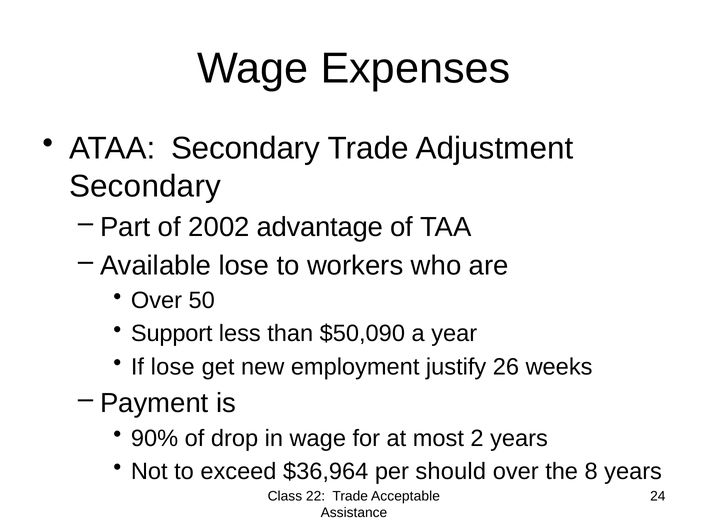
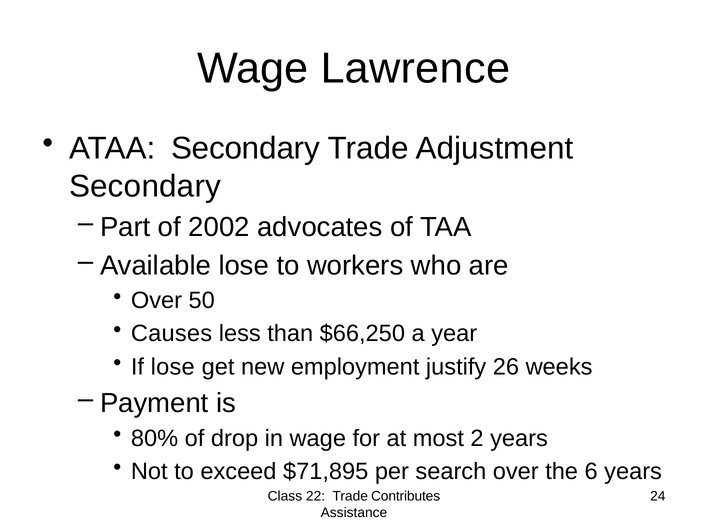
Expenses: Expenses -> Lawrence
advantage: advantage -> advocates
Support: Support -> Causes
$50,090: $50,090 -> $66,250
90%: 90% -> 80%
$36,964: $36,964 -> $71,895
should: should -> search
8: 8 -> 6
Acceptable: Acceptable -> Contributes
